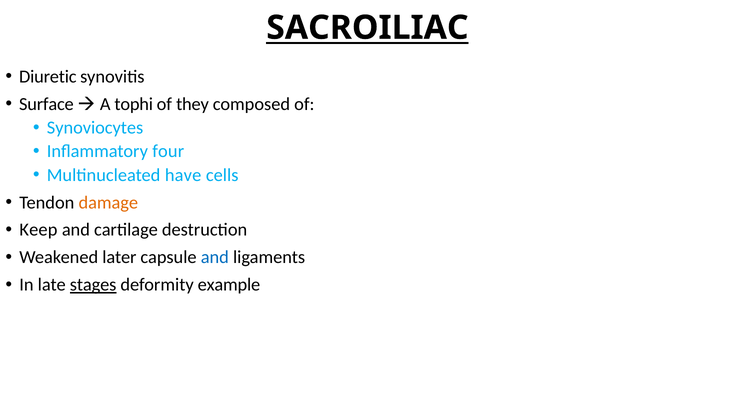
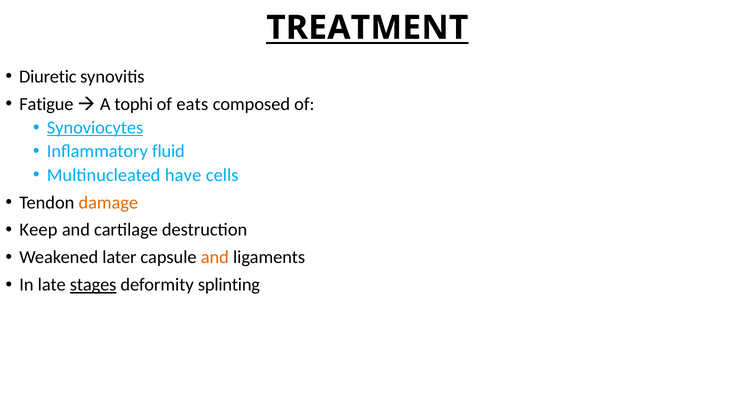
SACROILIAC: SACROILIAC -> TREATMENT
Surface: Surface -> Fatigue
they: they -> eats
Synoviocytes underline: none -> present
four: four -> fluid
and at (215, 258) colour: blue -> orange
example: example -> splinting
